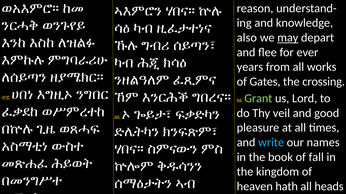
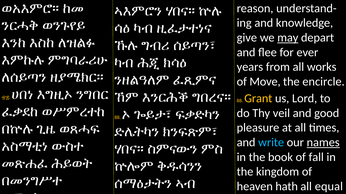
also: also -> give
Gates: Gates -> Move
crossing: crossing -> encircle
Grant colour: light green -> yellow
names underline: none -> present
heads: heads -> equal
